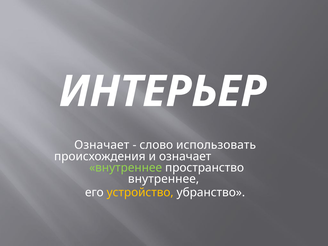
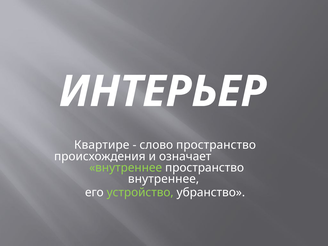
Означает at (102, 145): Означает -> Квартире
слово использовать: использовать -> пространство
устройство colour: yellow -> light green
